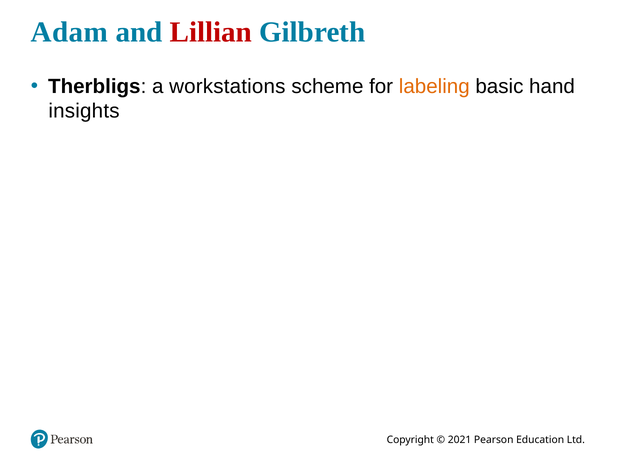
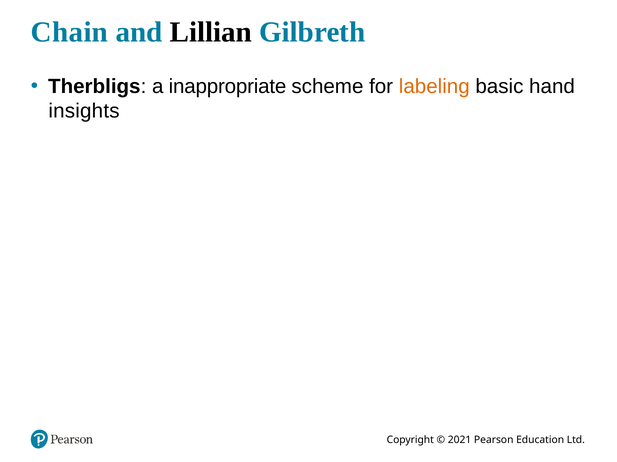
Adam: Adam -> Chain
Lillian colour: red -> black
workstations: workstations -> inappropriate
